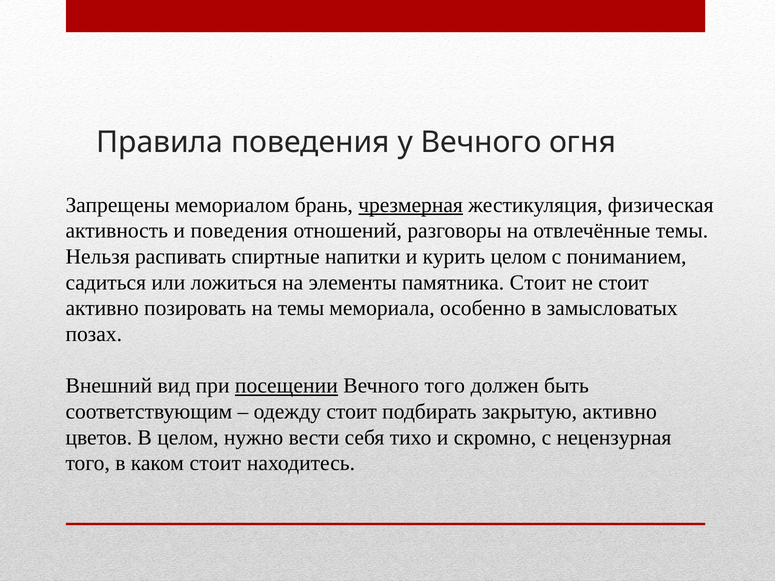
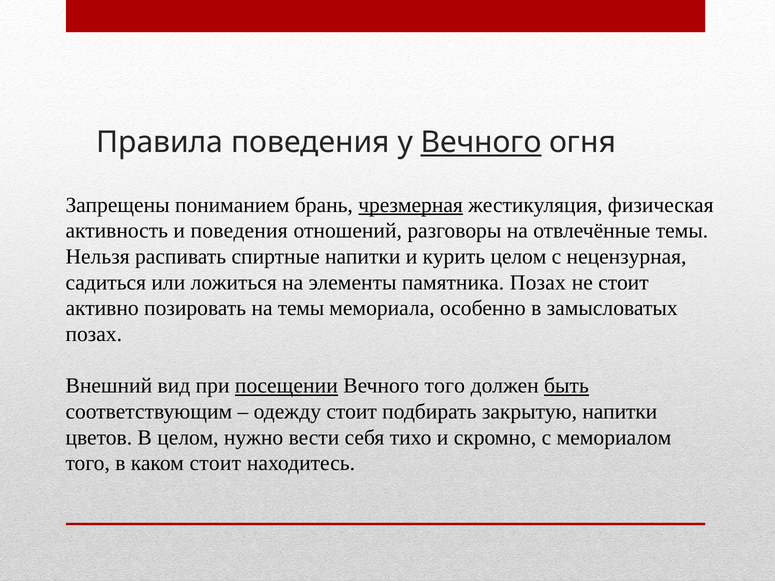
Вечного at (481, 143) underline: none -> present
мемориалом: мемориалом -> пониманием
пониманием: пониманием -> нецензурная
памятника Стоит: Стоит -> Позах
быть underline: none -> present
закрытую активно: активно -> напитки
нецензурная: нецензурная -> мемориалом
